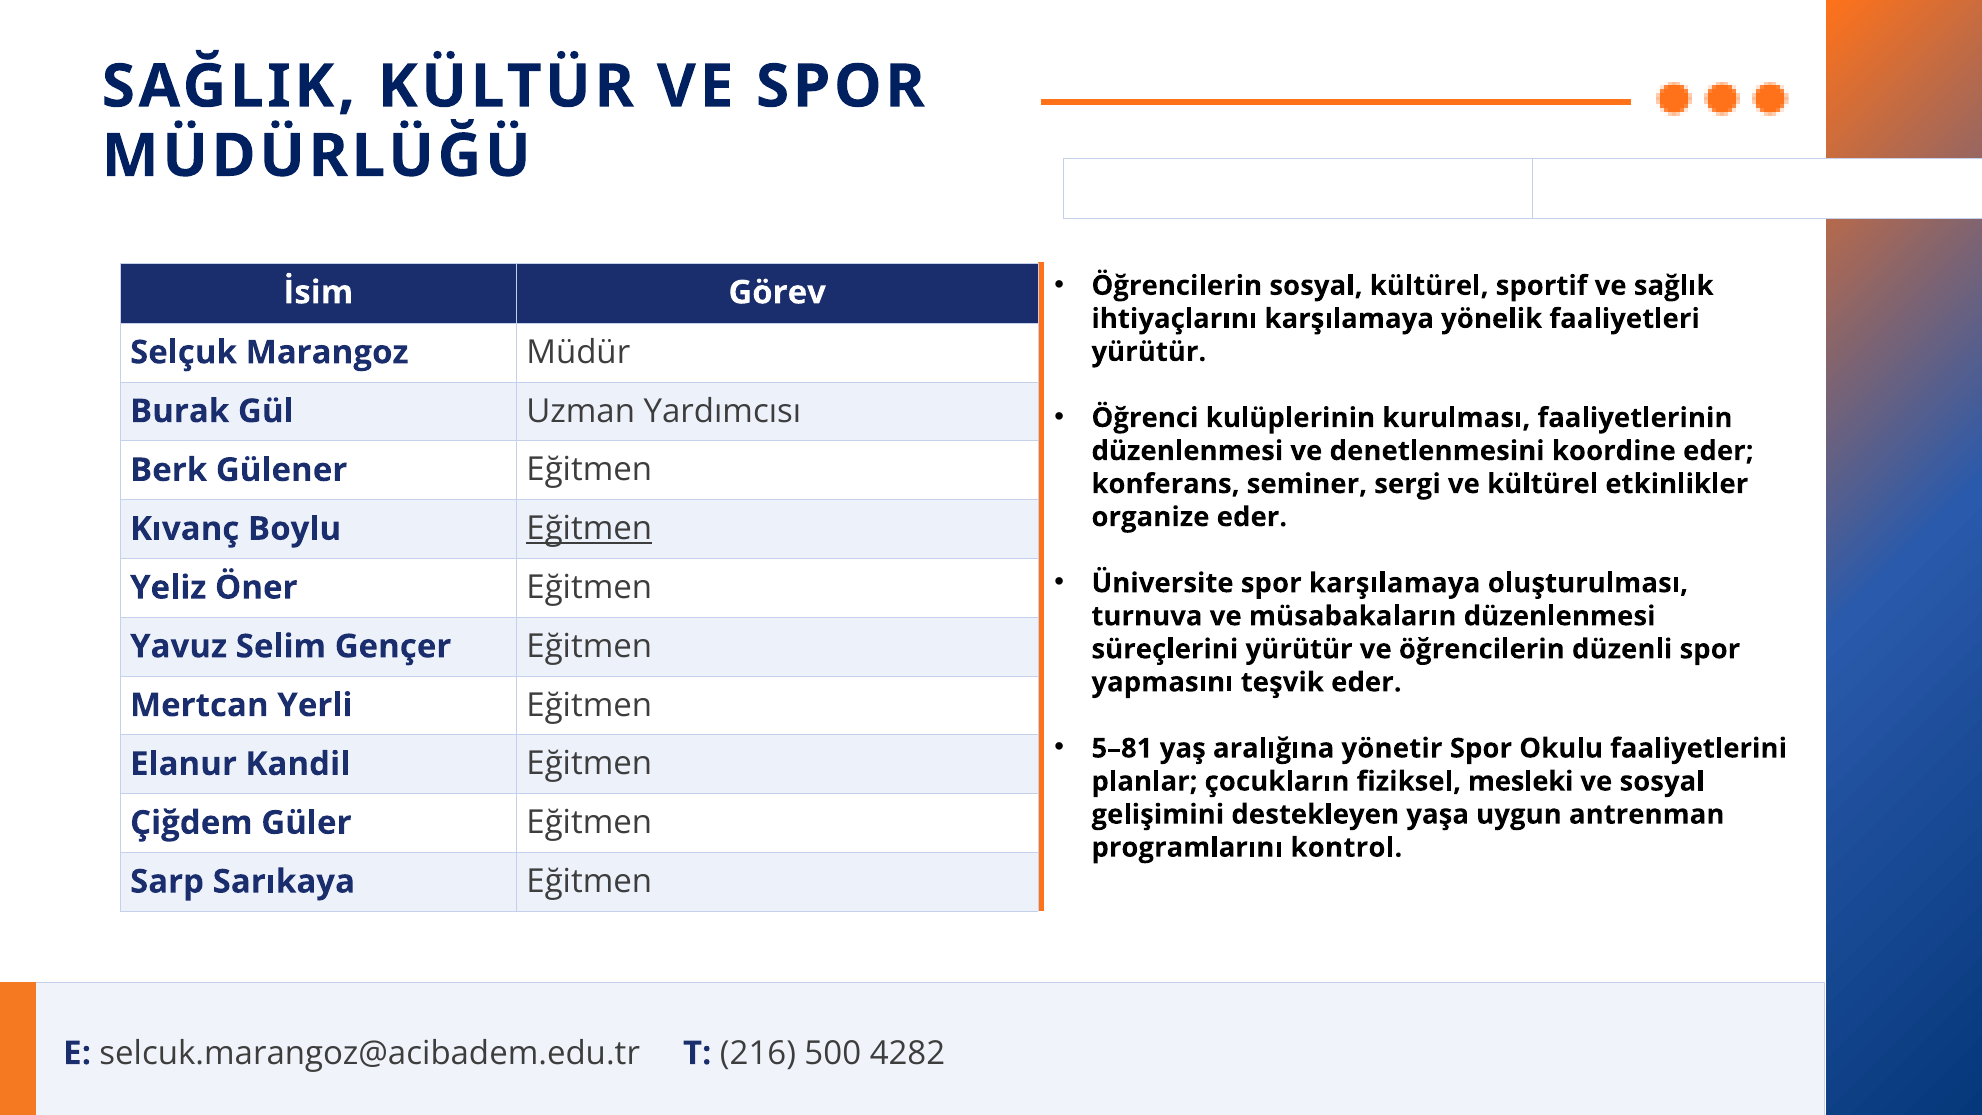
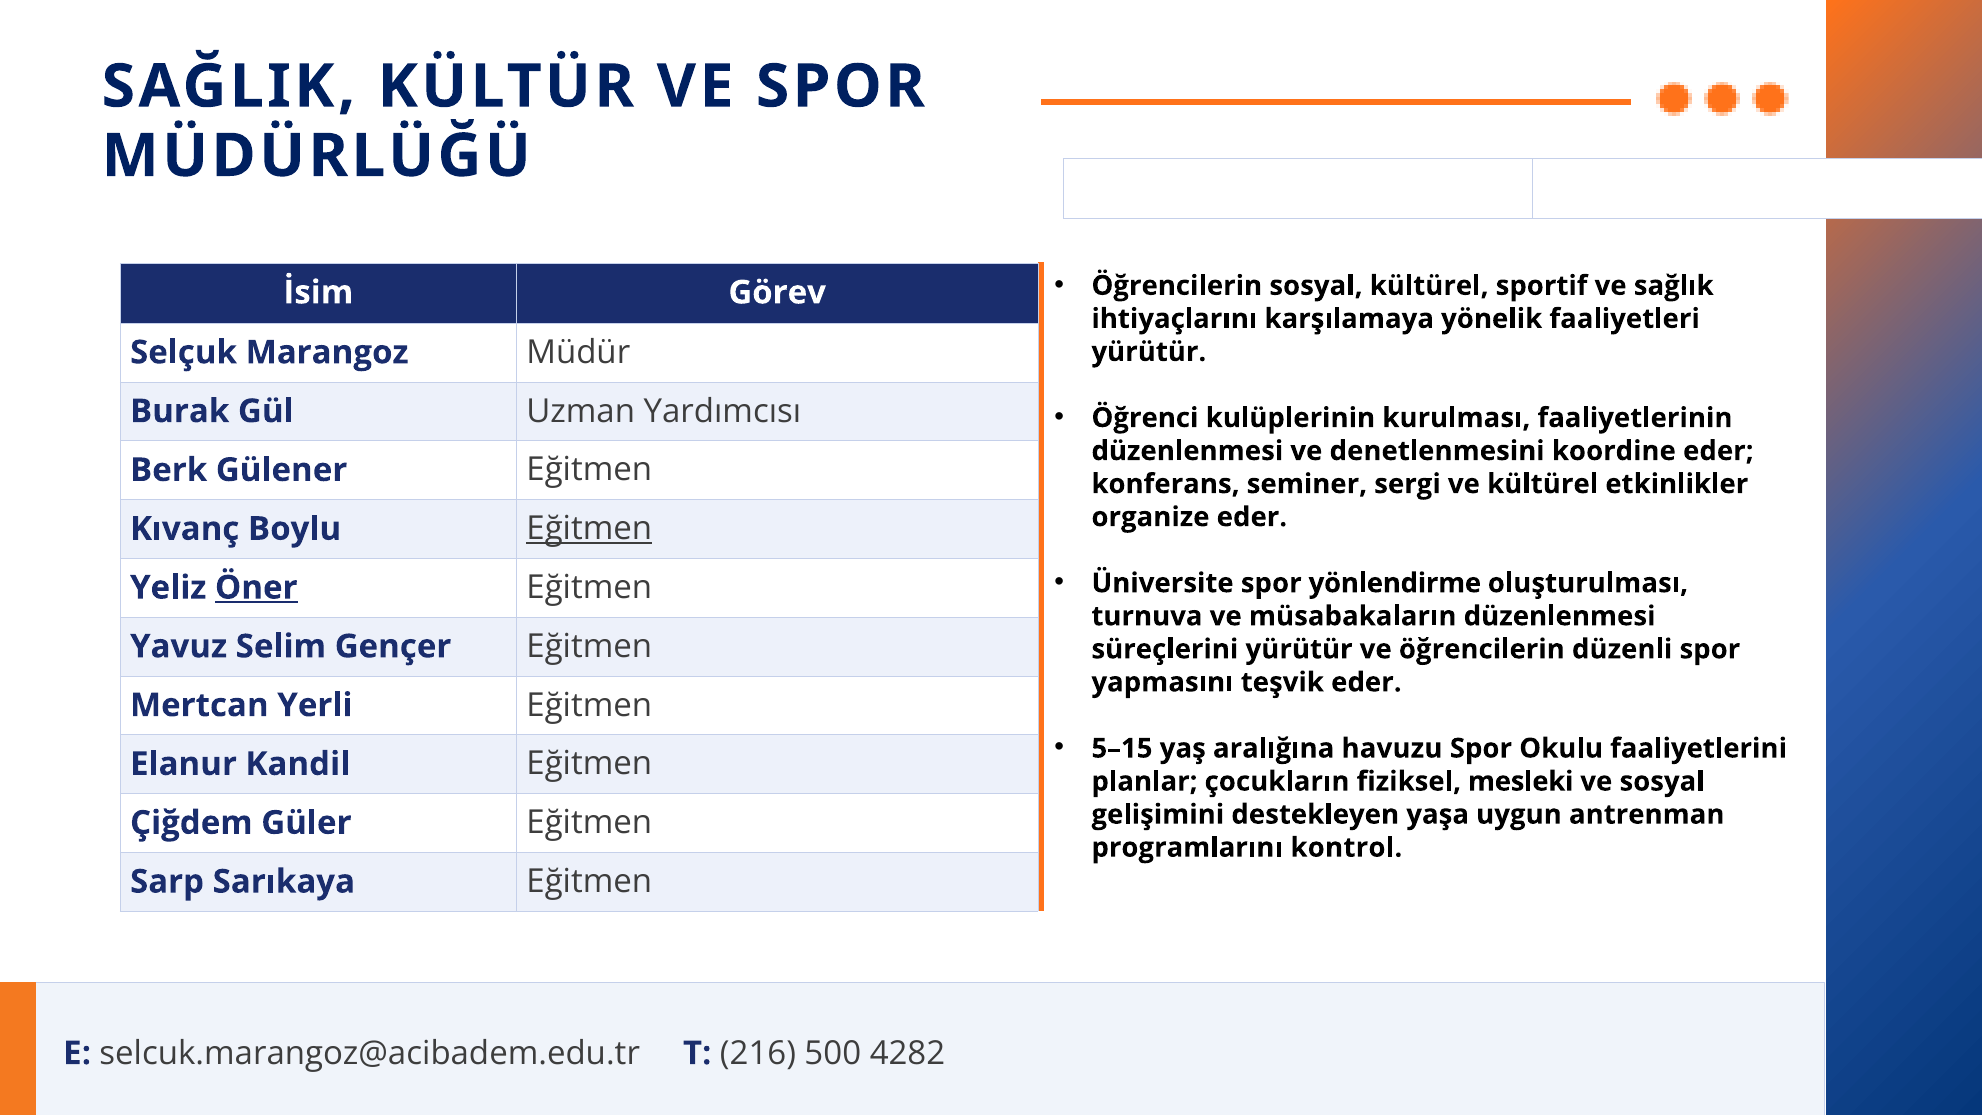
spor karşılamaya: karşılamaya -> yönlendirme
Öner underline: none -> present
5–81: 5–81 -> 5–15
yönetir: yönetir -> havuzu
